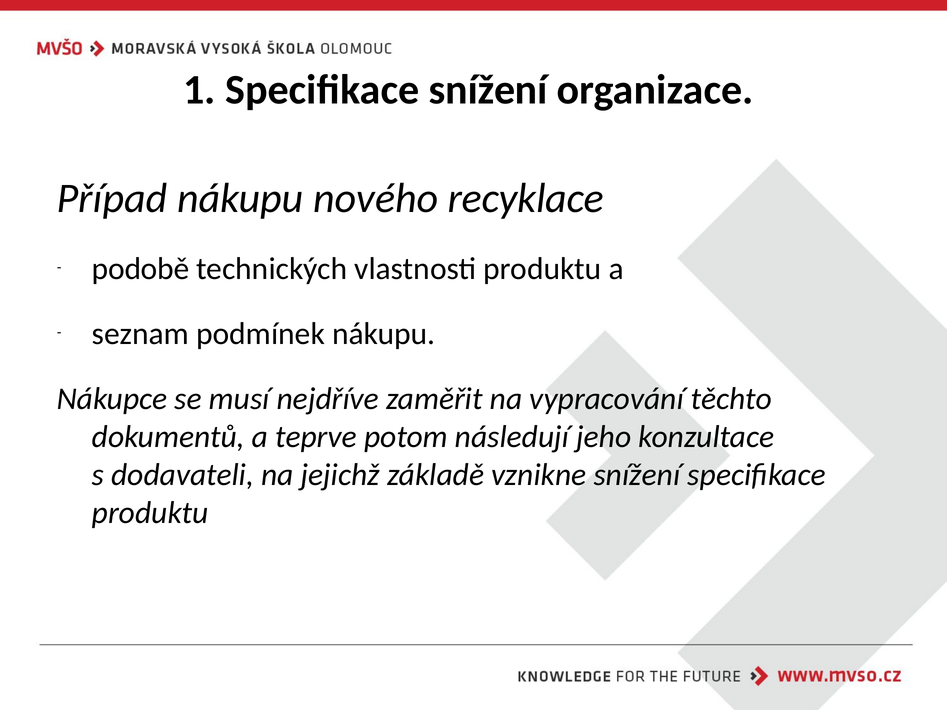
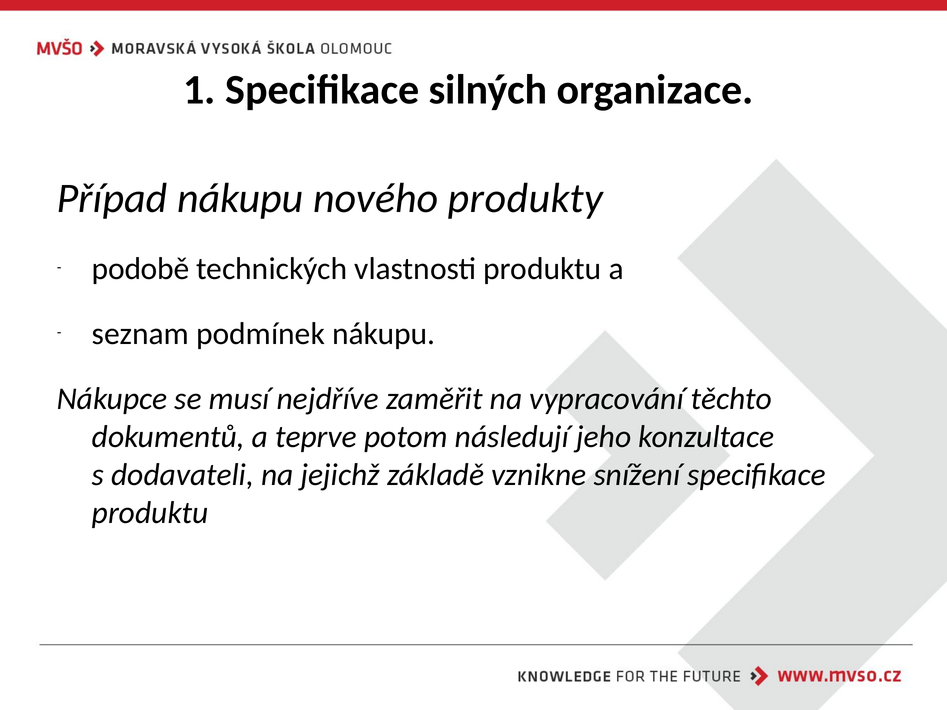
Specifikace snížení: snížení -> silných
recyklace: recyklace -> produkty
